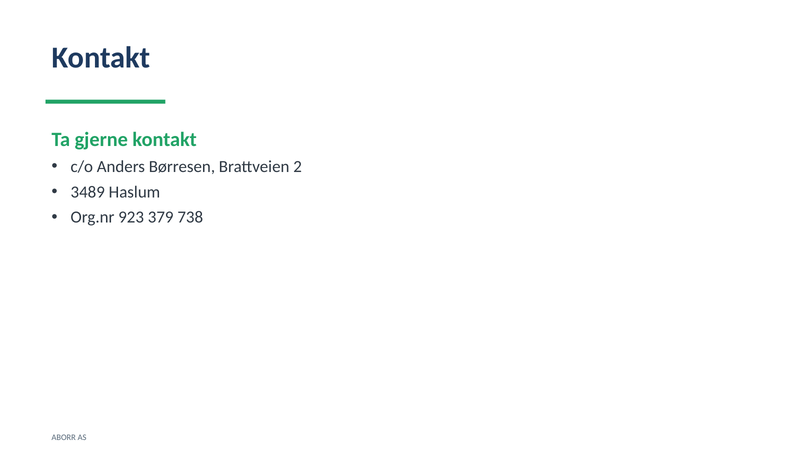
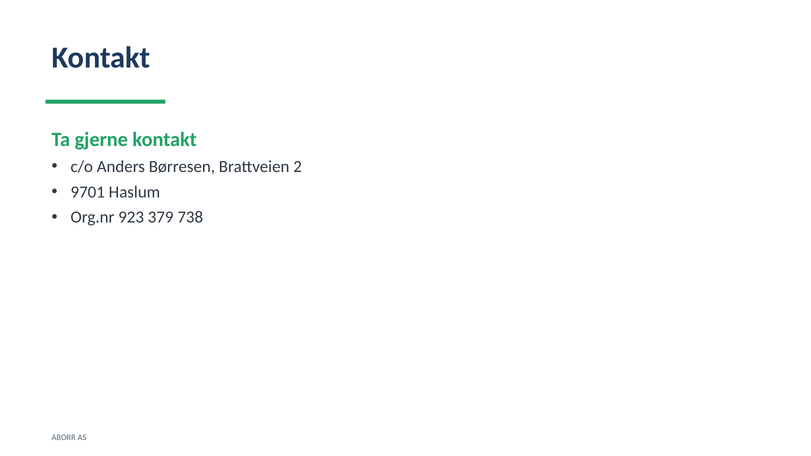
3489: 3489 -> 9701
